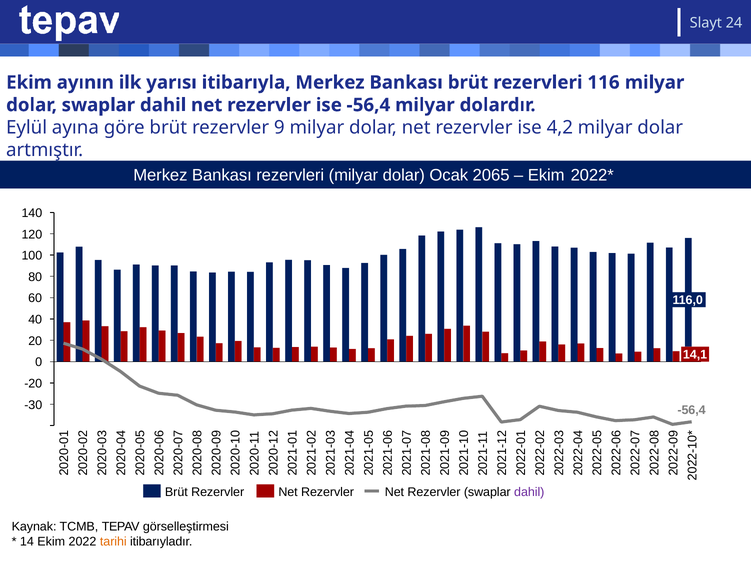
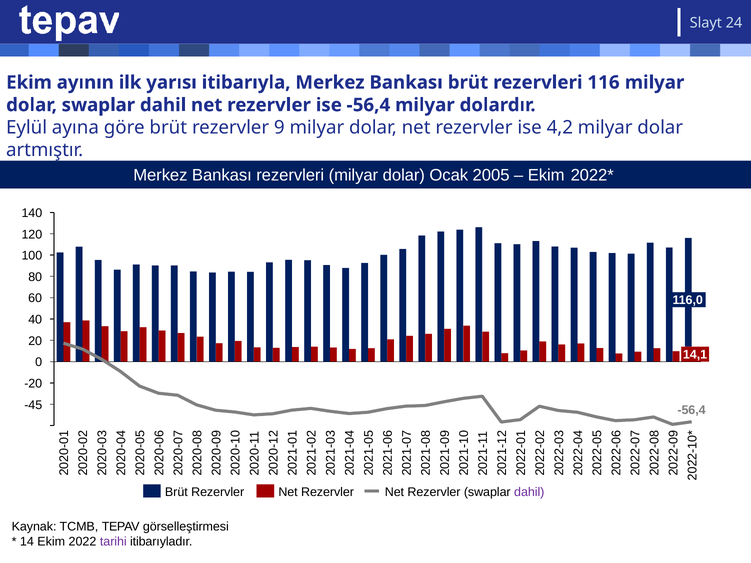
2065: 2065 -> 2005
-30: -30 -> -45
tarihi colour: orange -> purple
